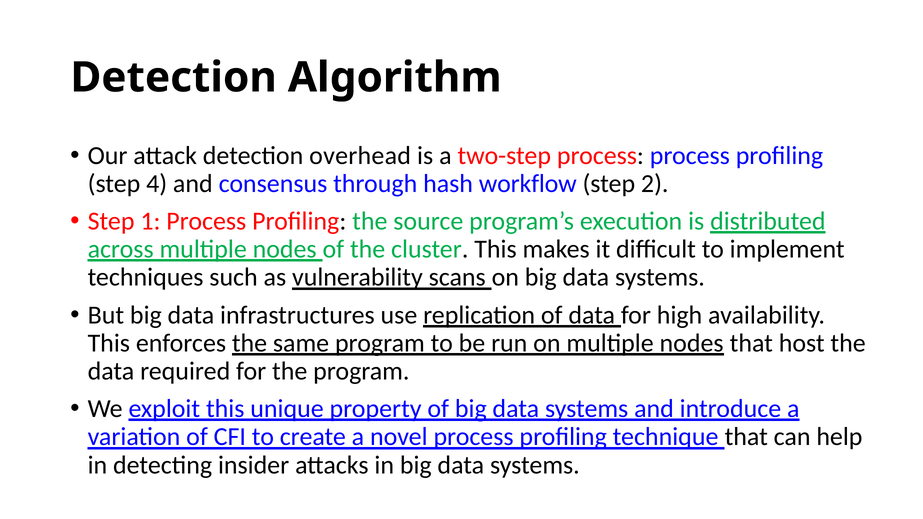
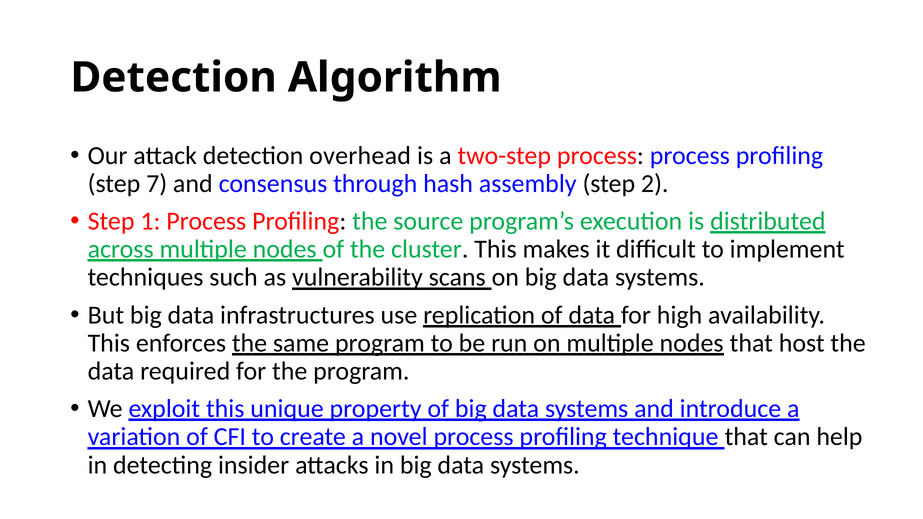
4: 4 -> 7
workflow: workflow -> assembly
